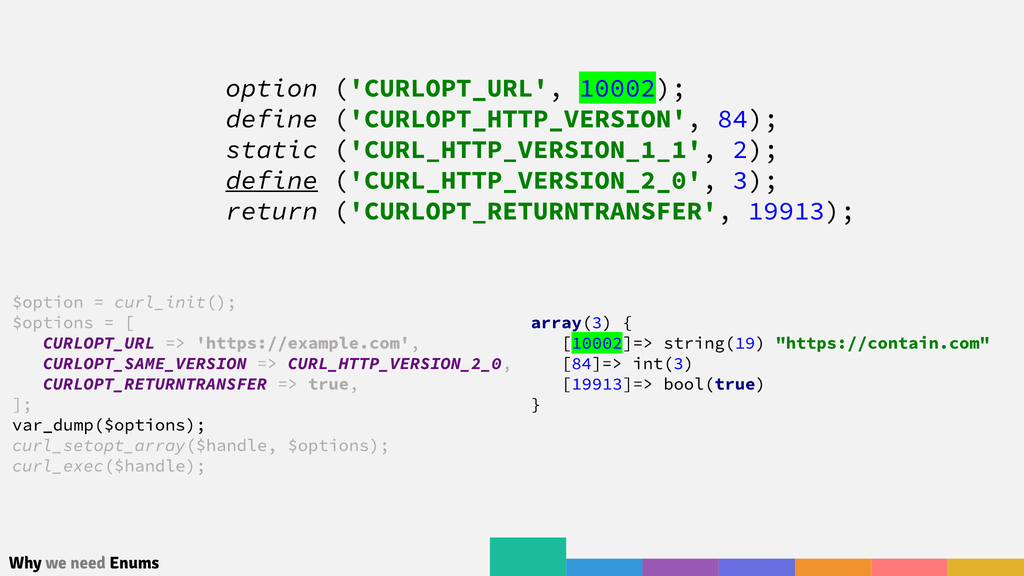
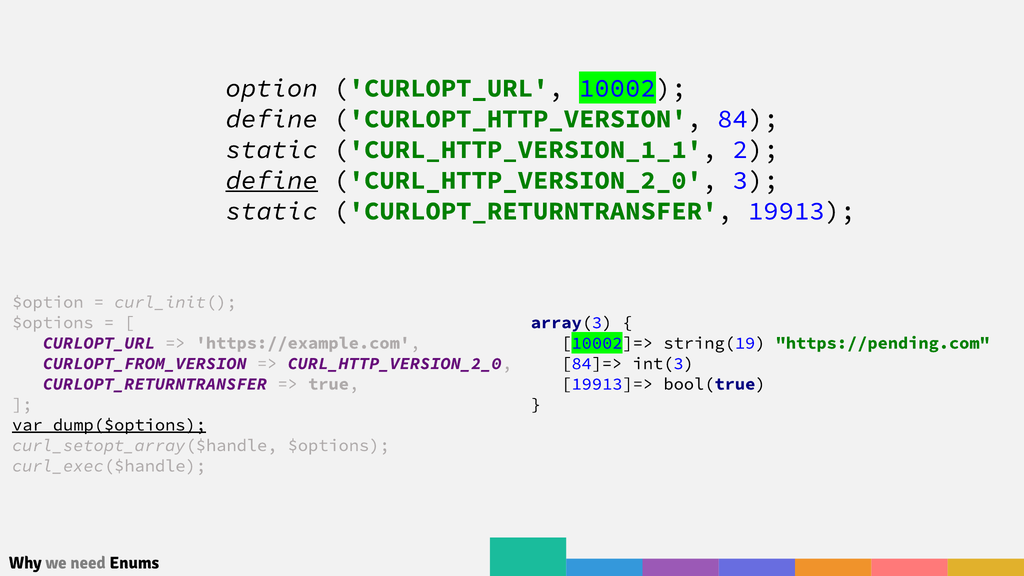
return at (272, 211): return -> static
https://contain.com: https://contain.com -> https://pending.com
CURLOPT_SAME_VERSION: CURLOPT_SAME_VERSION -> CURLOPT_FROM_VERSION
var_dump($options underline: none -> present
